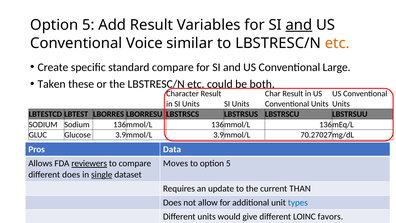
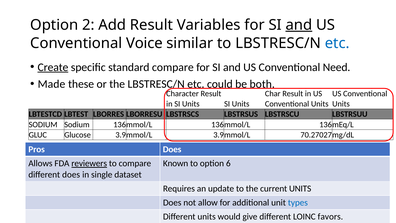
5 at (88, 25): 5 -> 2
etc at (337, 43) colour: orange -> blue
Create underline: none -> present
Large: Large -> Need
Taken: Taken -> Made
Pros Data: Data -> Does
Moves: Moves -> Known
to option 5: 5 -> 6
single underline: present -> none
current THAN: THAN -> UNITS
